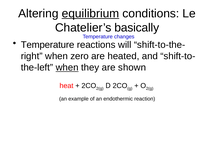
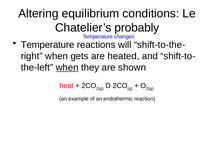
equilibrium underline: present -> none
basically: basically -> probably
zero: zero -> gets
